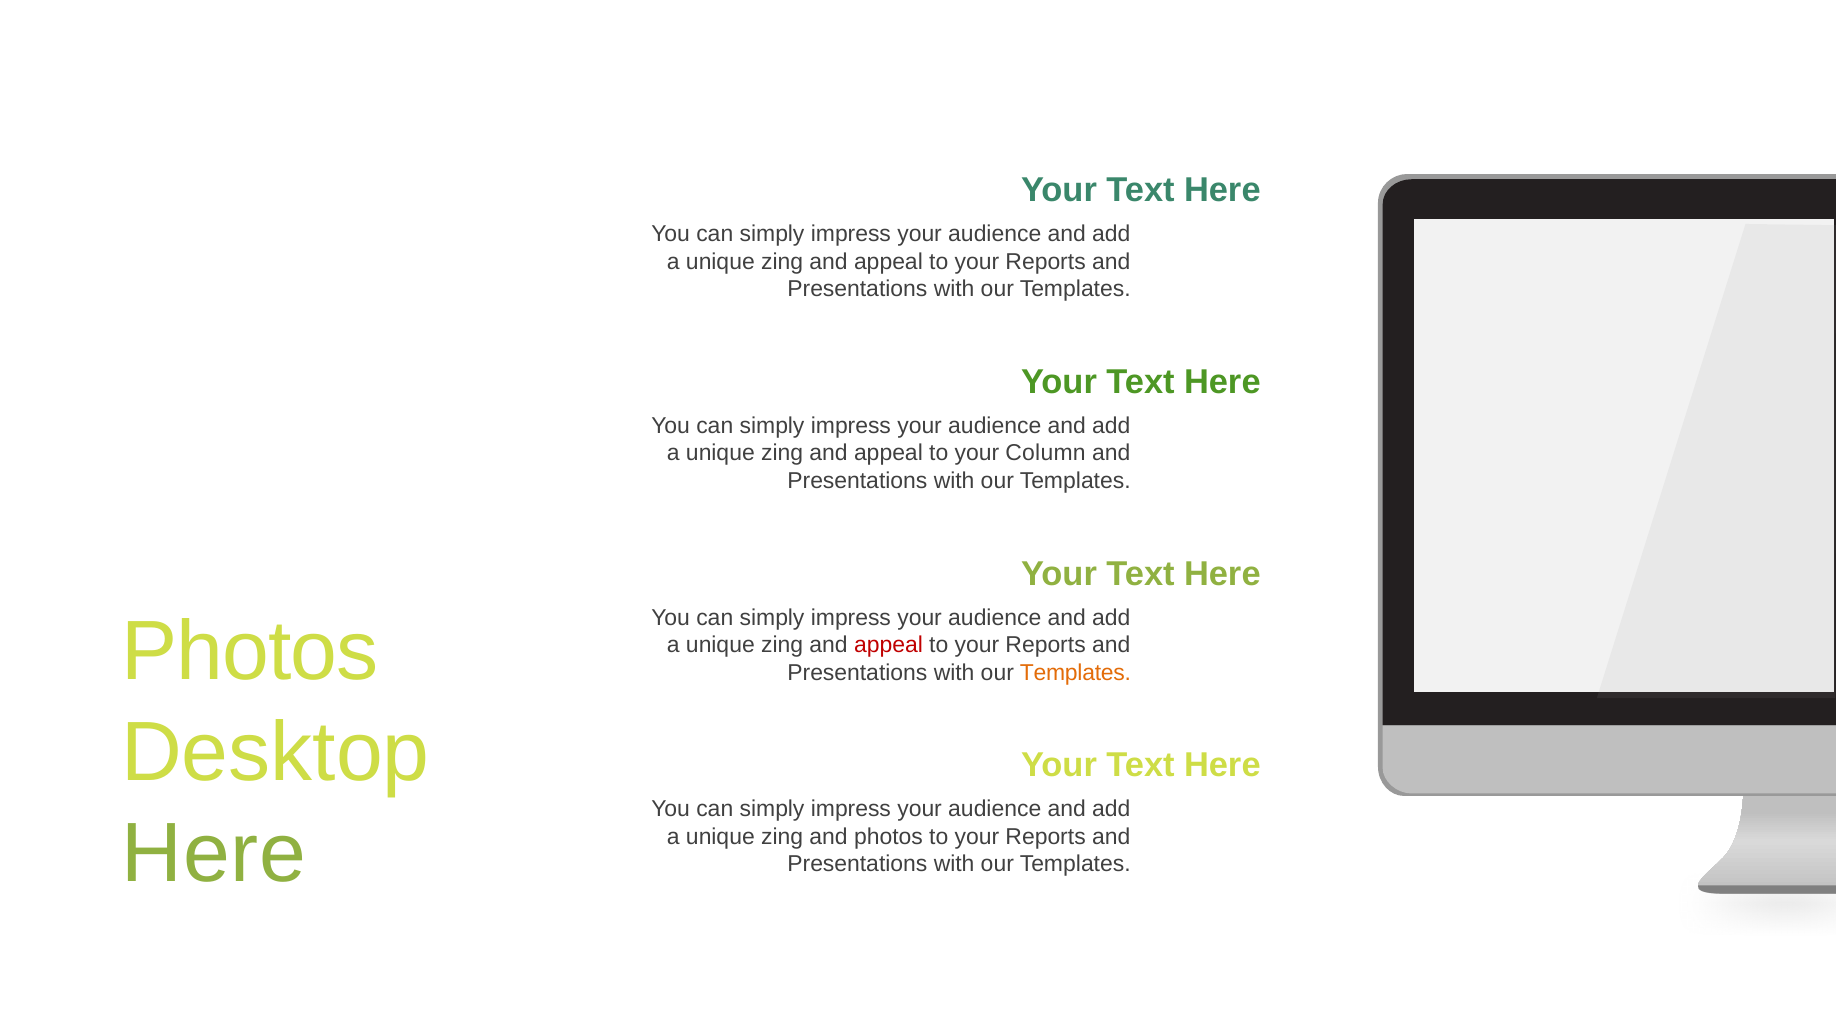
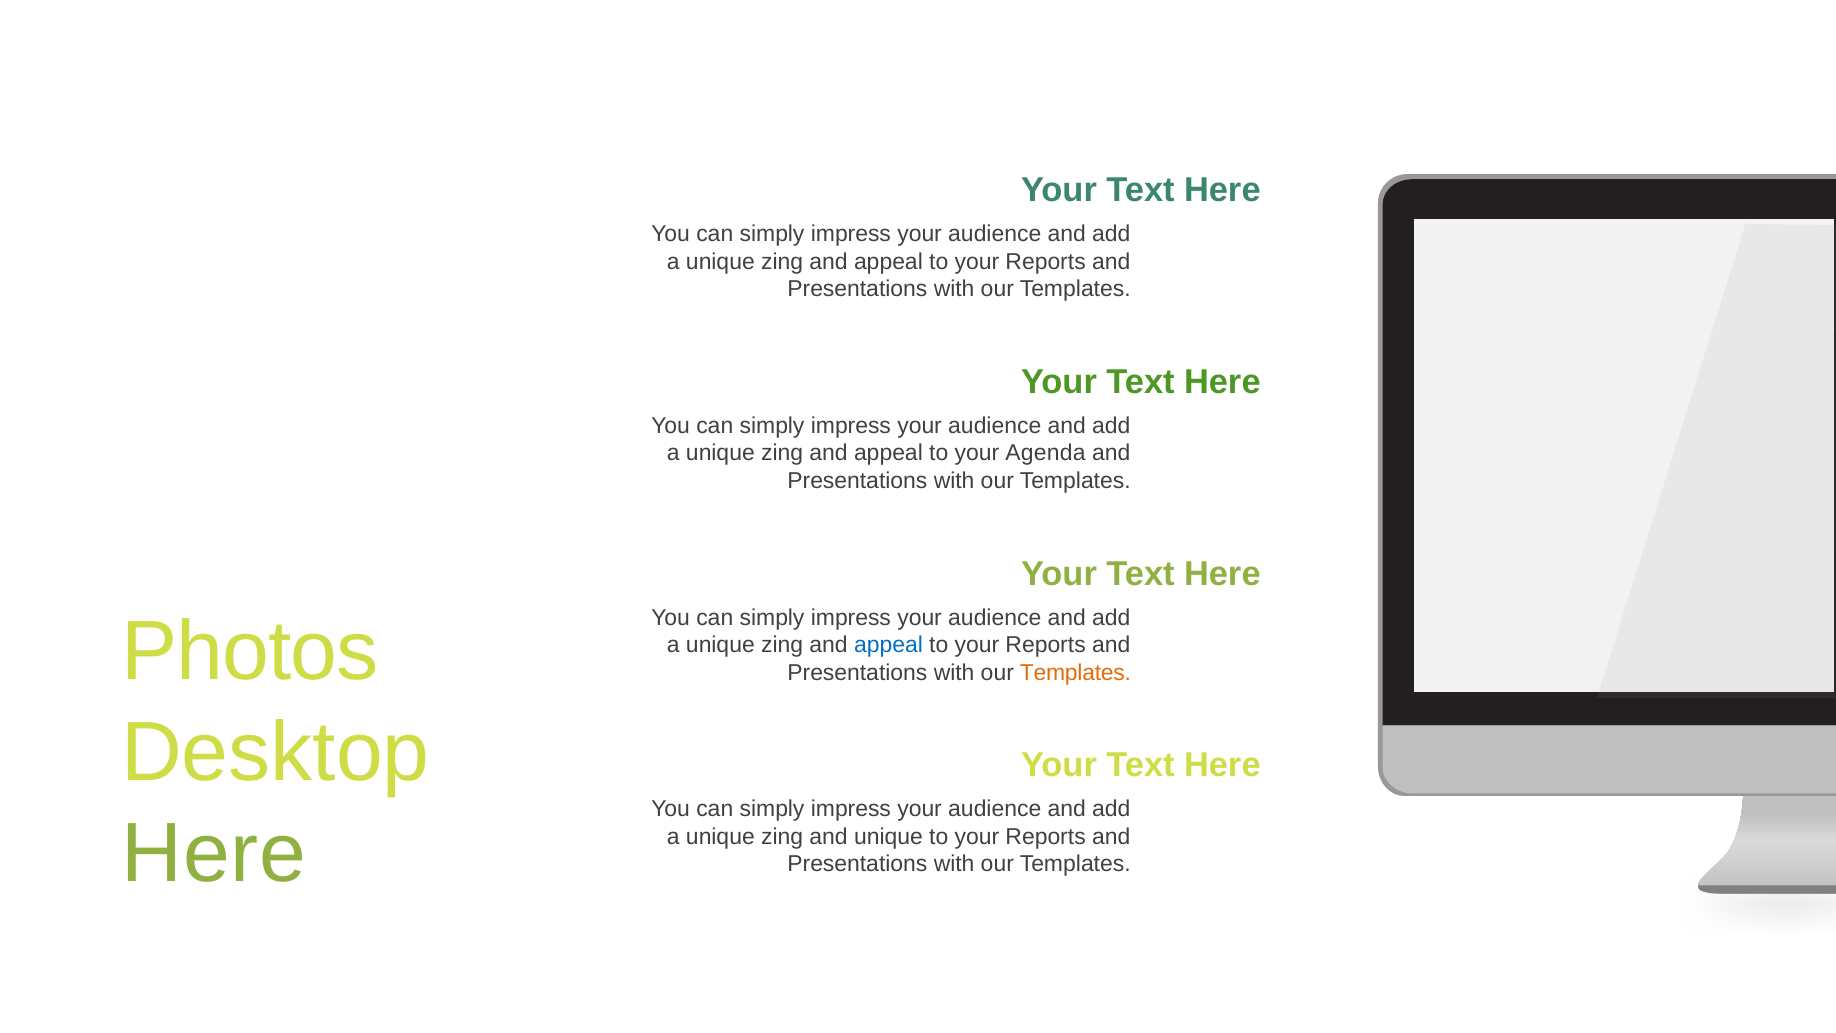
Column: Column -> Agenda
appeal at (888, 645) colour: red -> blue
and photos: photos -> unique
